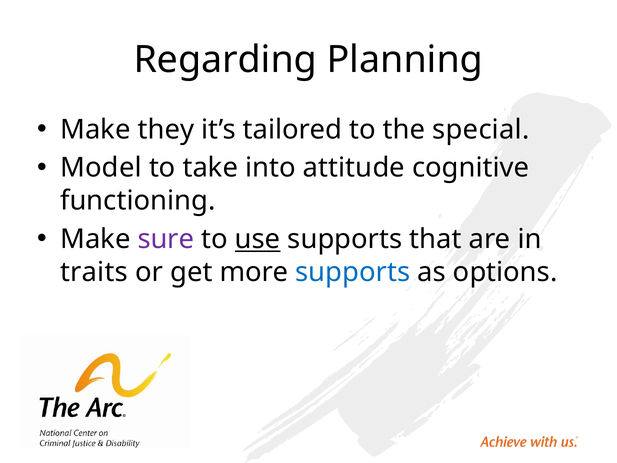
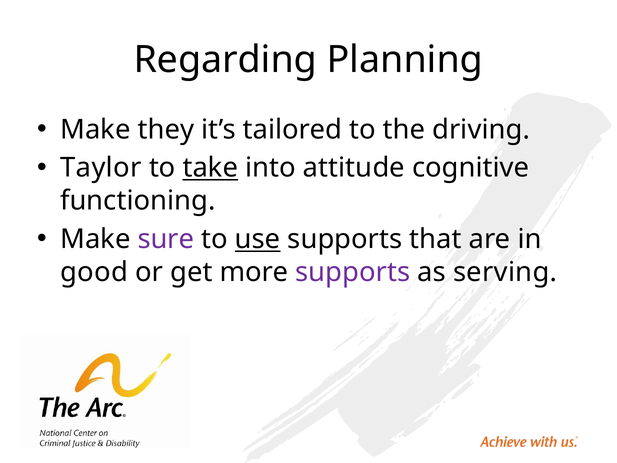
special: special -> driving
Model: Model -> Taylor
take underline: none -> present
traits: traits -> good
supports at (353, 272) colour: blue -> purple
options: options -> serving
